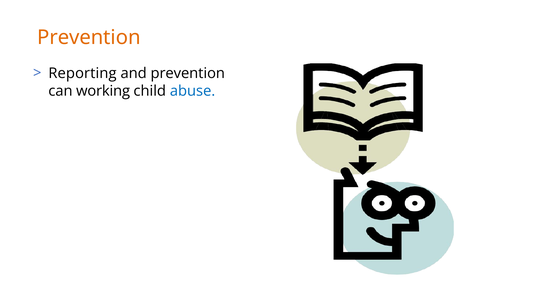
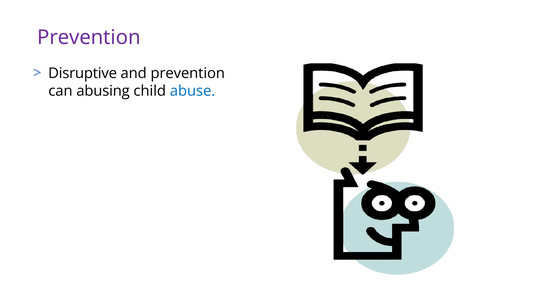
Prevention at (89, 38) colour: orange -> purple
Reporting: Reporting -> Disruptive
working: working -> abusing
